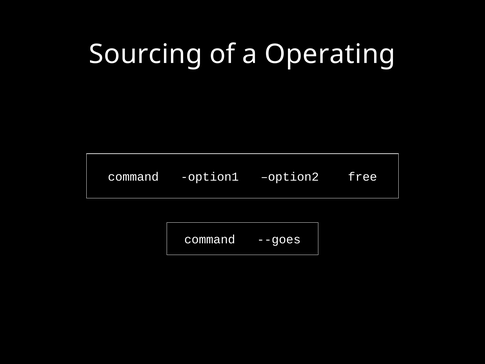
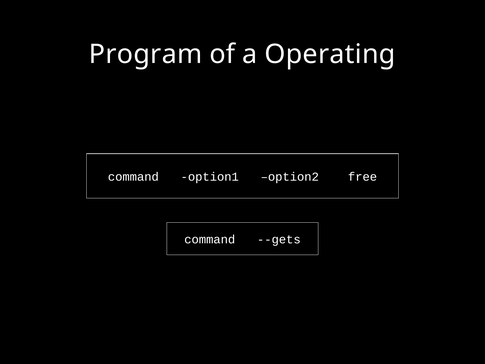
Sourcing: Sourcing -> Program
--goes: --goes -> --gets
